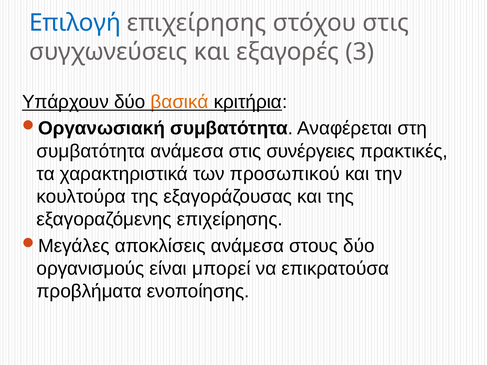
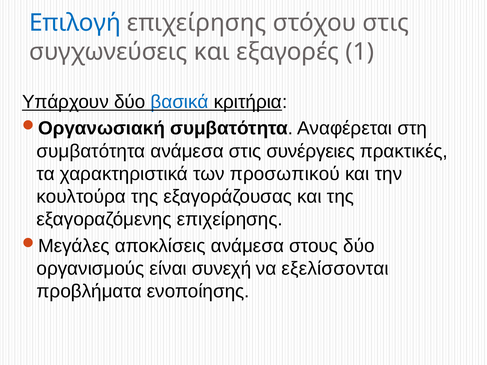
3: 3 -> 1
βασικά colour: orange -> blue
μπορεί: μπορεί -> συνεχή
επικρατούσα: επικρατούσα -> εξελίσσονται
